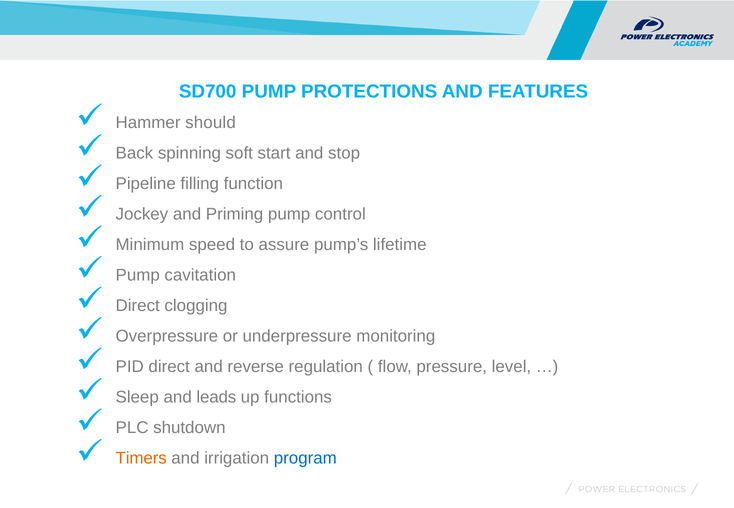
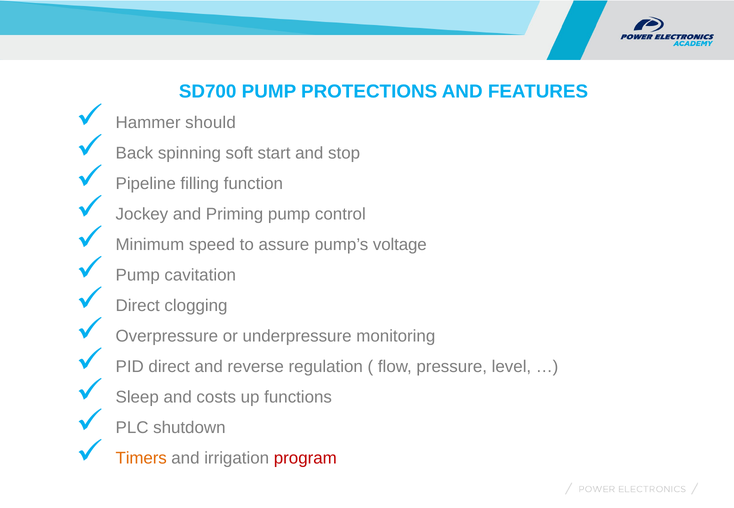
lifetime: lifetime -> voltage
leads: leads -> costs
program colour: blue -> red
